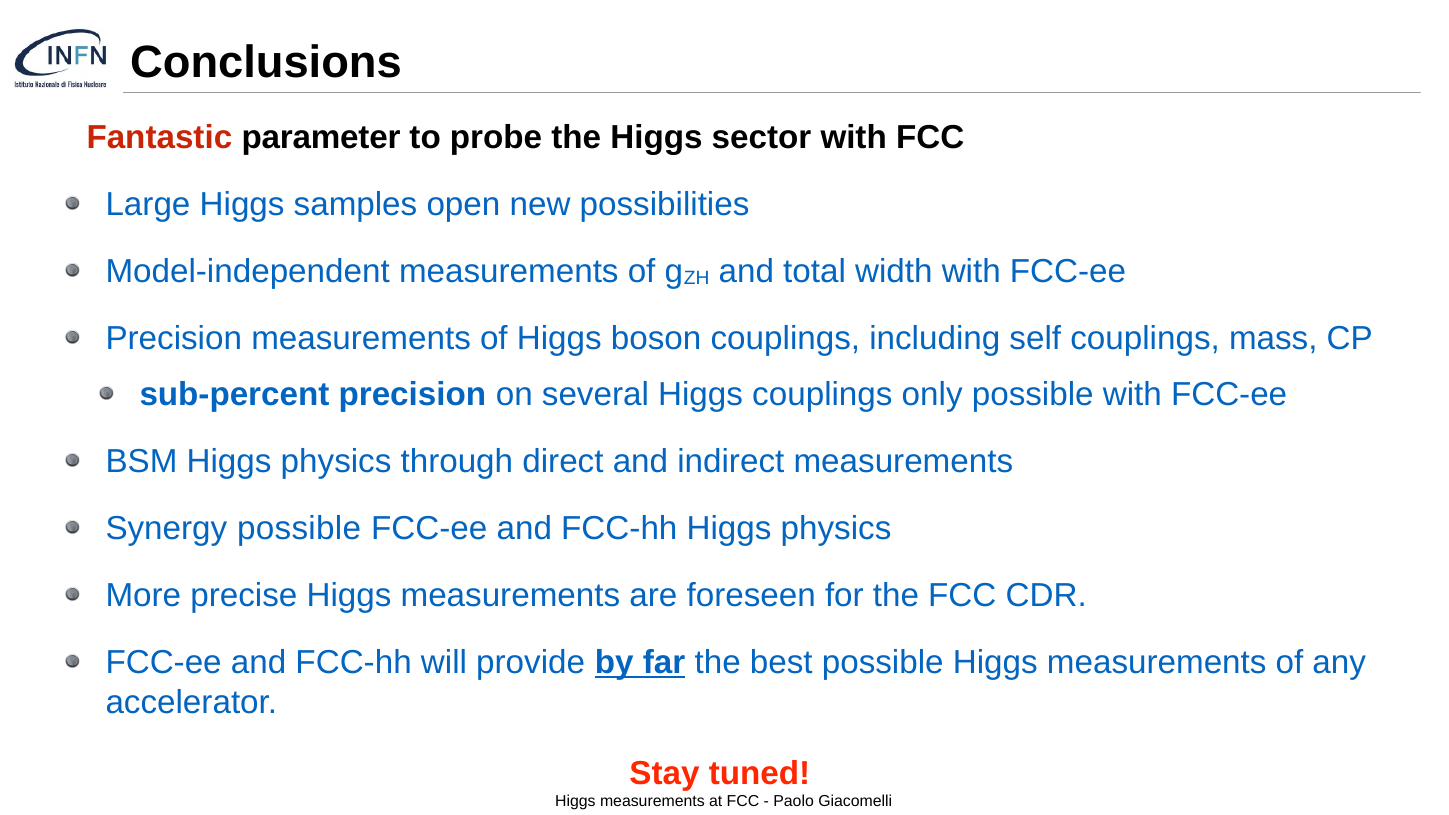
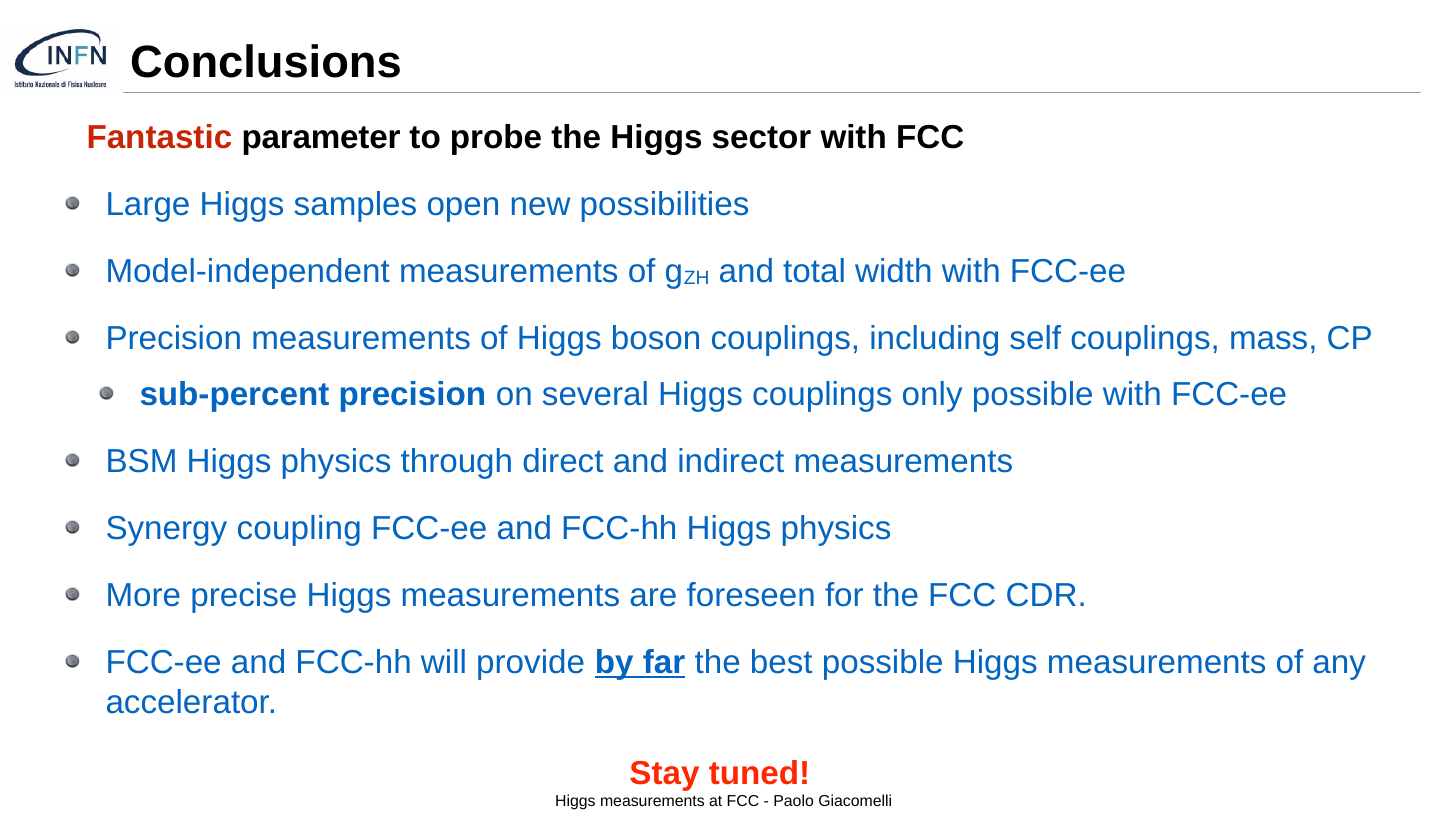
Synergy possible: possible -> coupling
